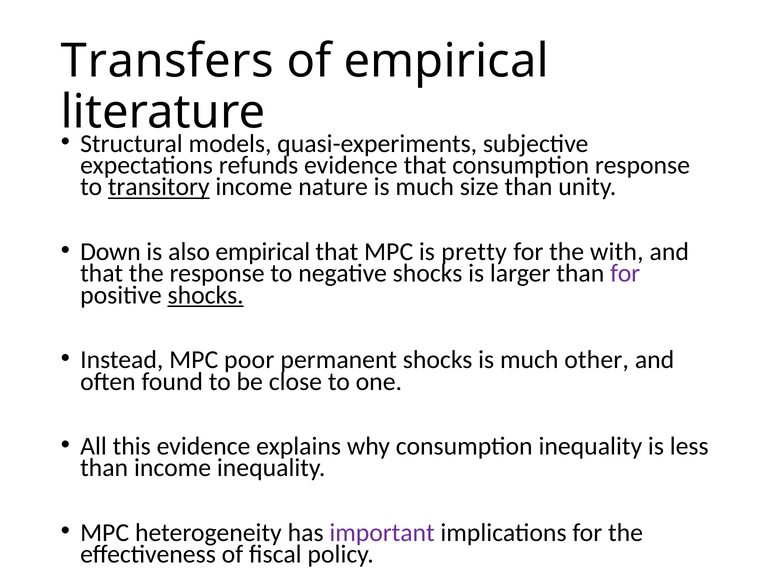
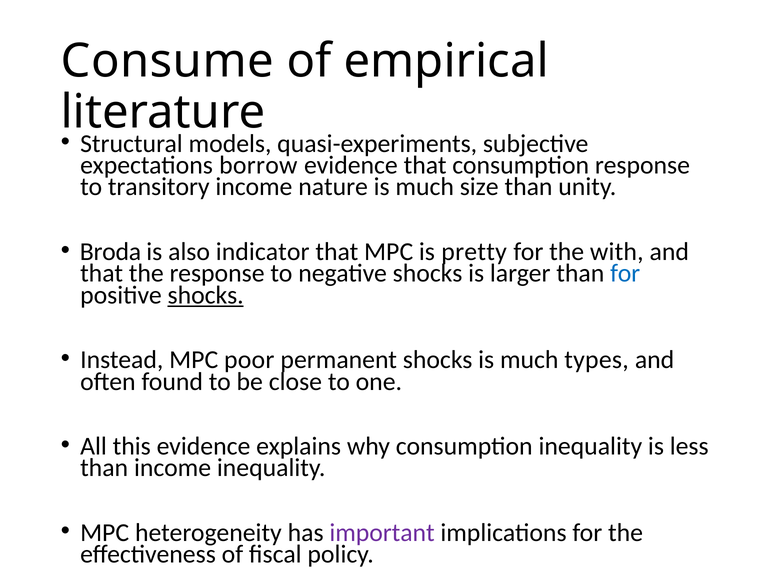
Transfers: Transfers -> Consume
refunds: refunds -> borrow
transitory underline: present -> none
Down: Down -> Broda
also empirical: empirical -> indicator
for at (625, 273) colour: purple -> blue
other: other -> types
